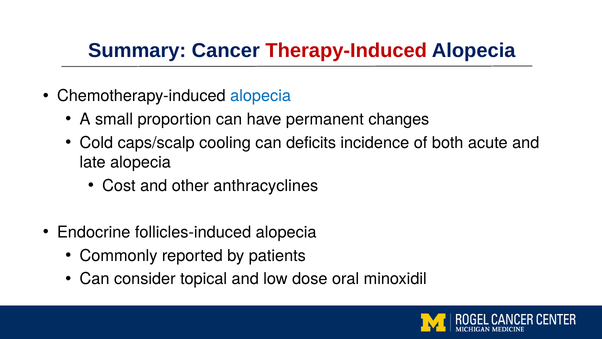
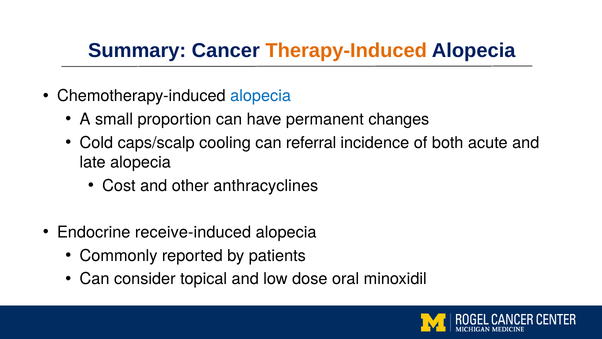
Therapy-Induced colour: red -> orange
deficits: deficits -> referral
follicles-induced: follicles-induced -> receive-induced
